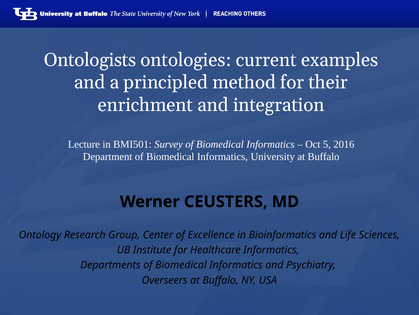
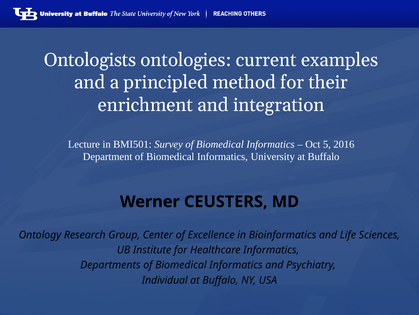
Overseers: Overseers -> Individual
